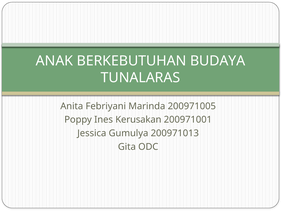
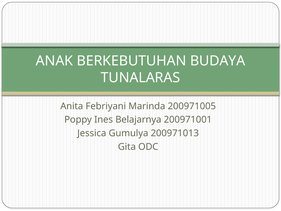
Kerusakan: Kerusakan -> Belajarnya
